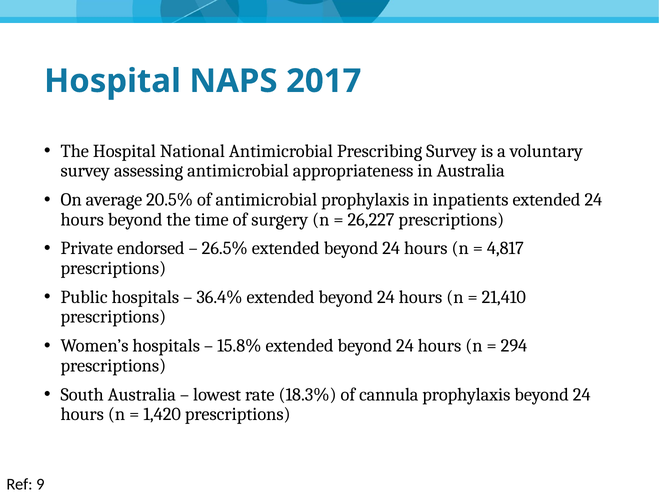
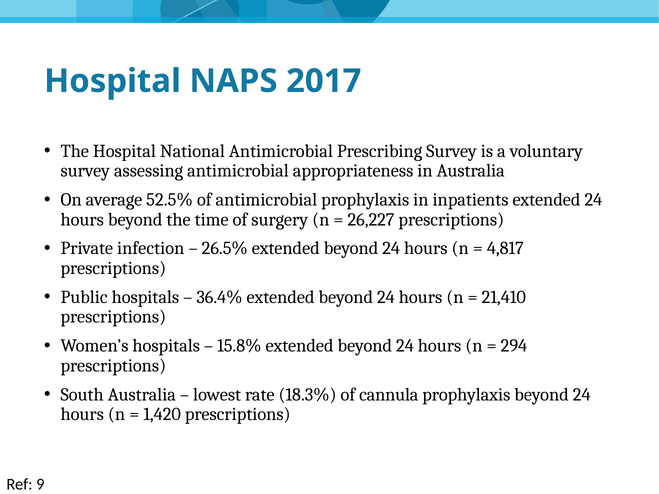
20.5%: 20.5% -> 52.5%
endorsed: endorsed -> infection
